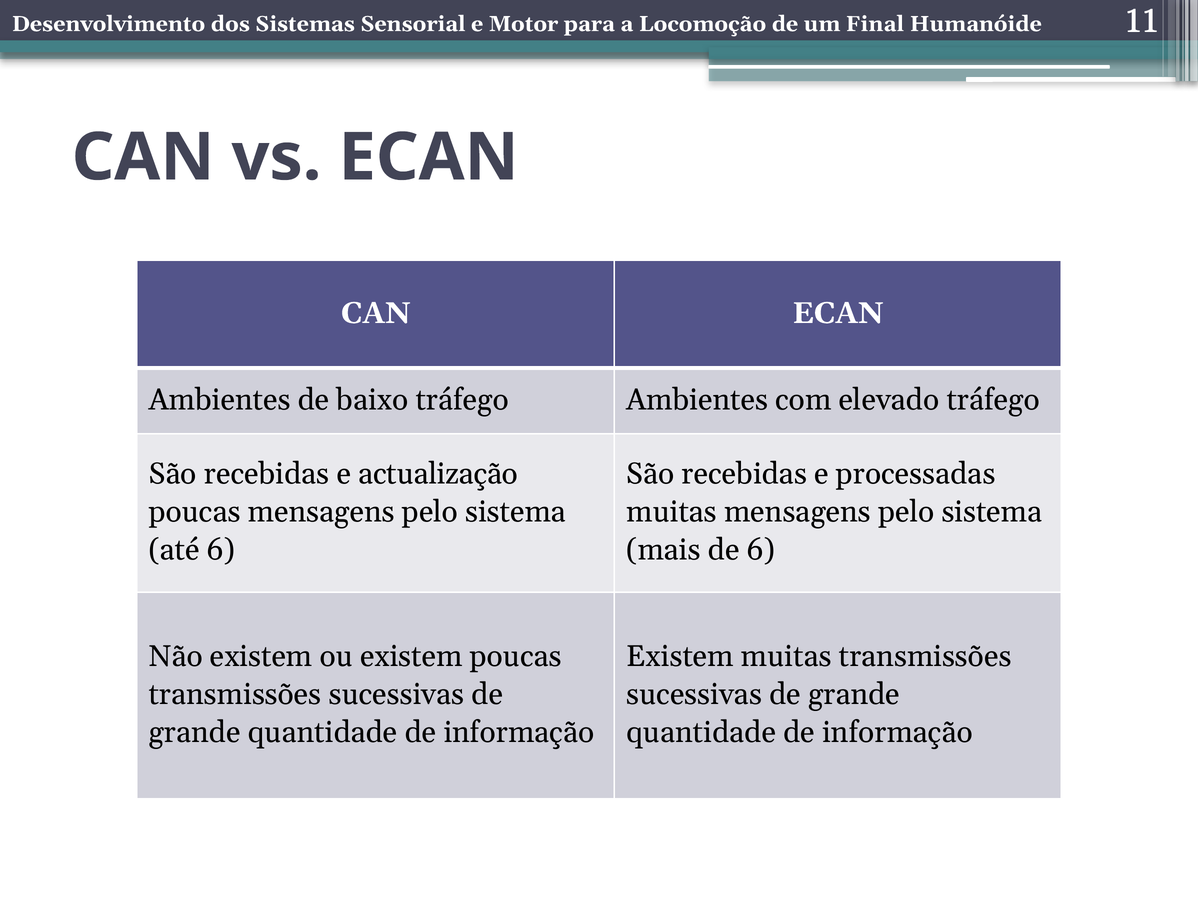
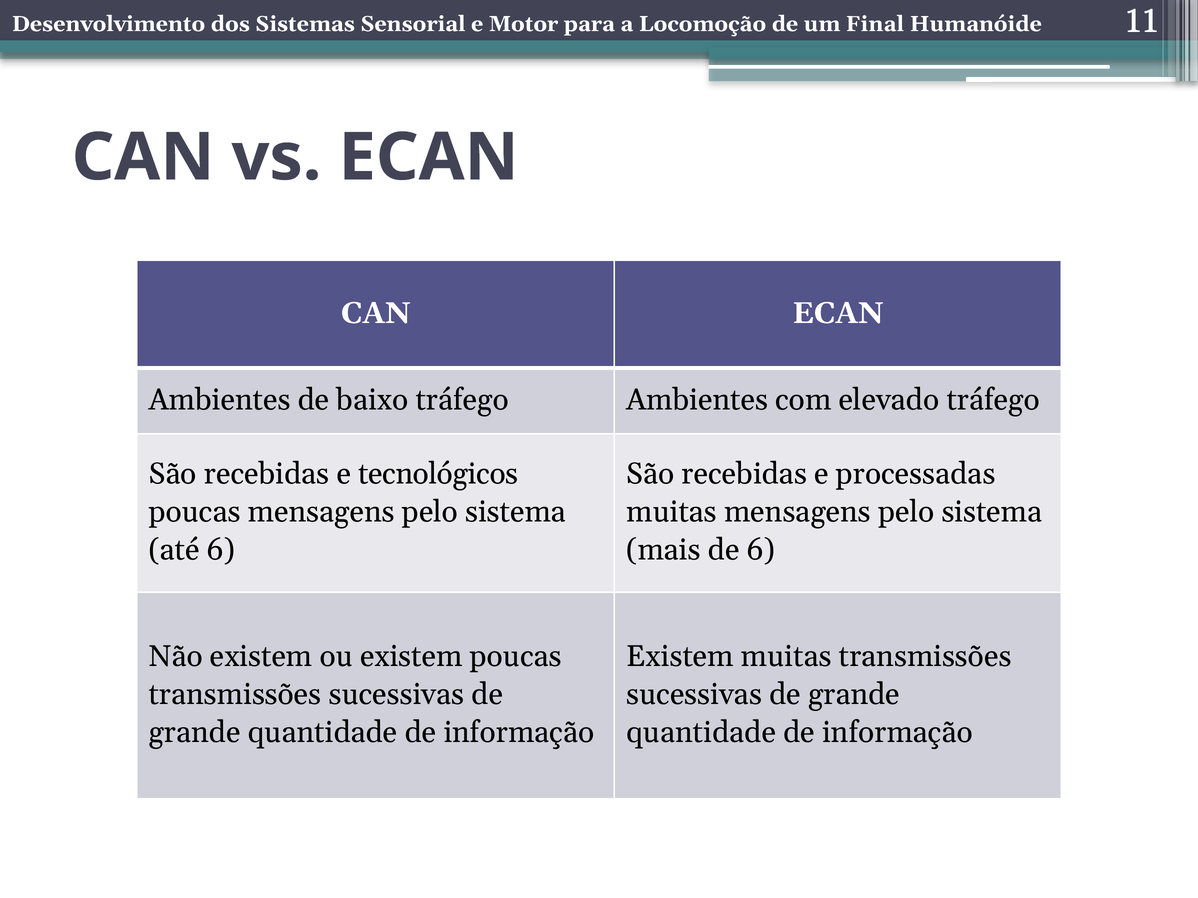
actualização: actualização -> tecnológicos
